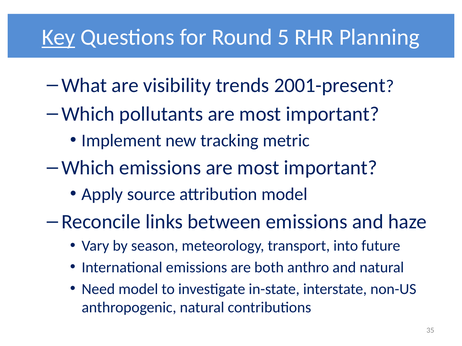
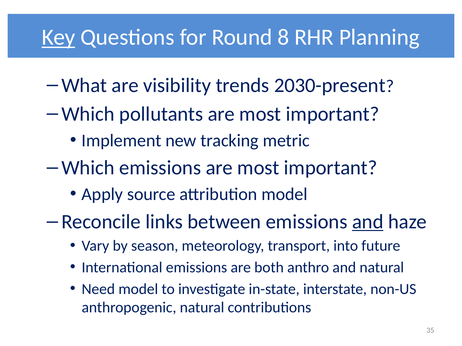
5: 5 -> 8
2001-present: 2001-present -> 2030-present
and at (368, 222) underline: none -> present
